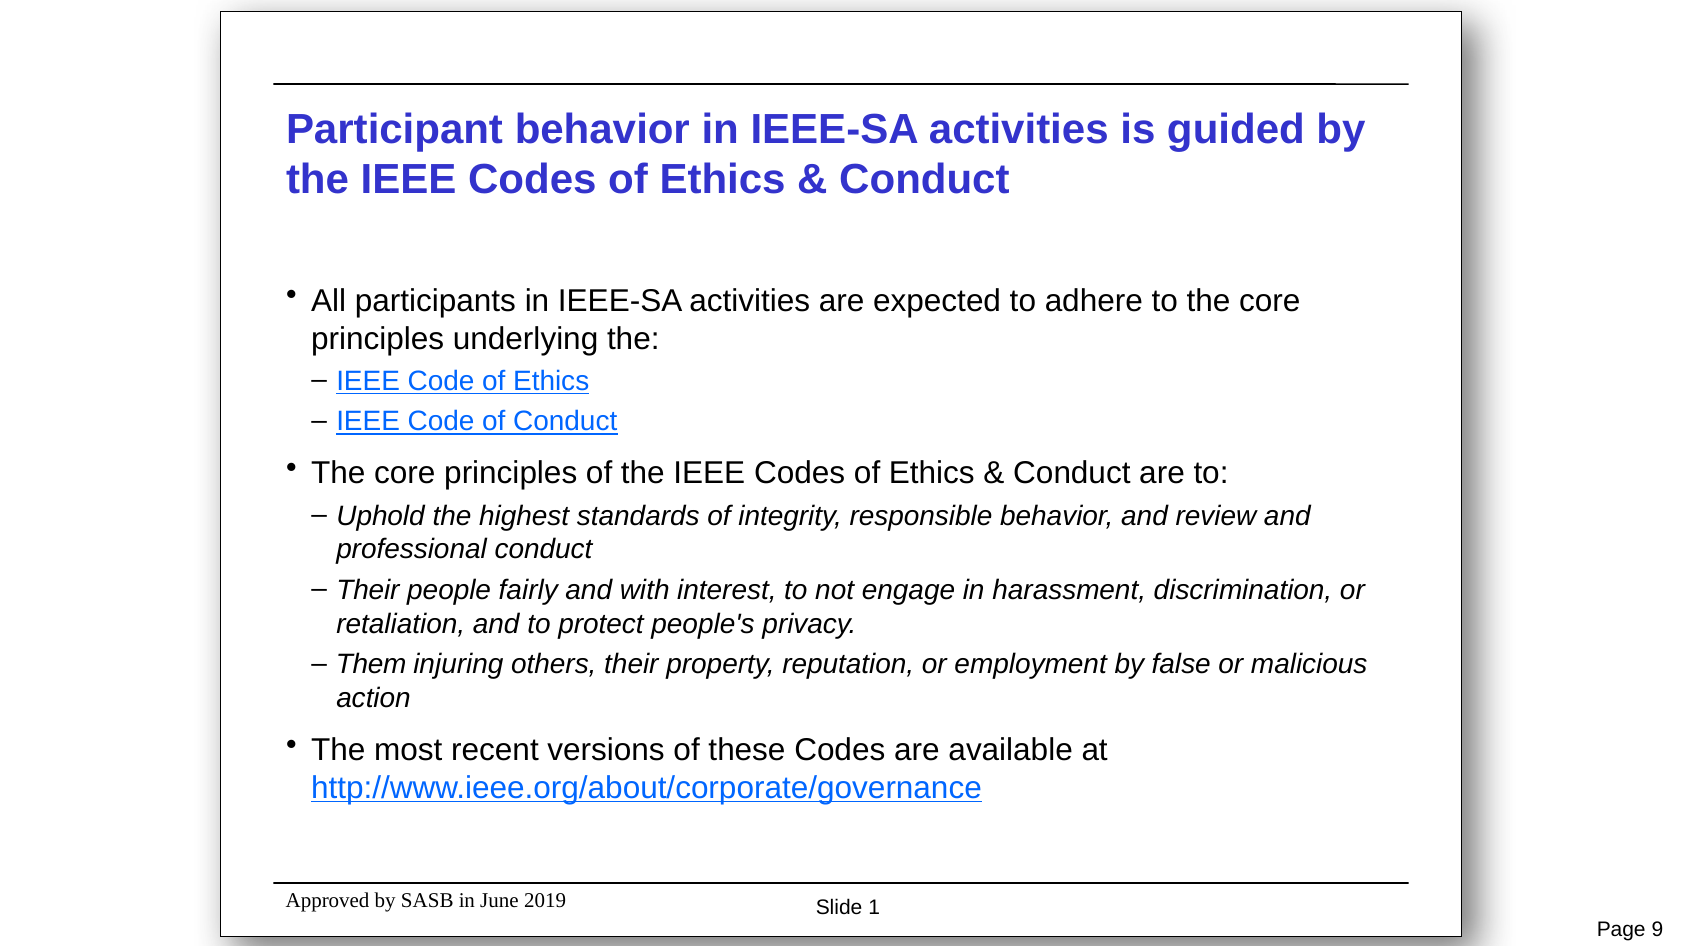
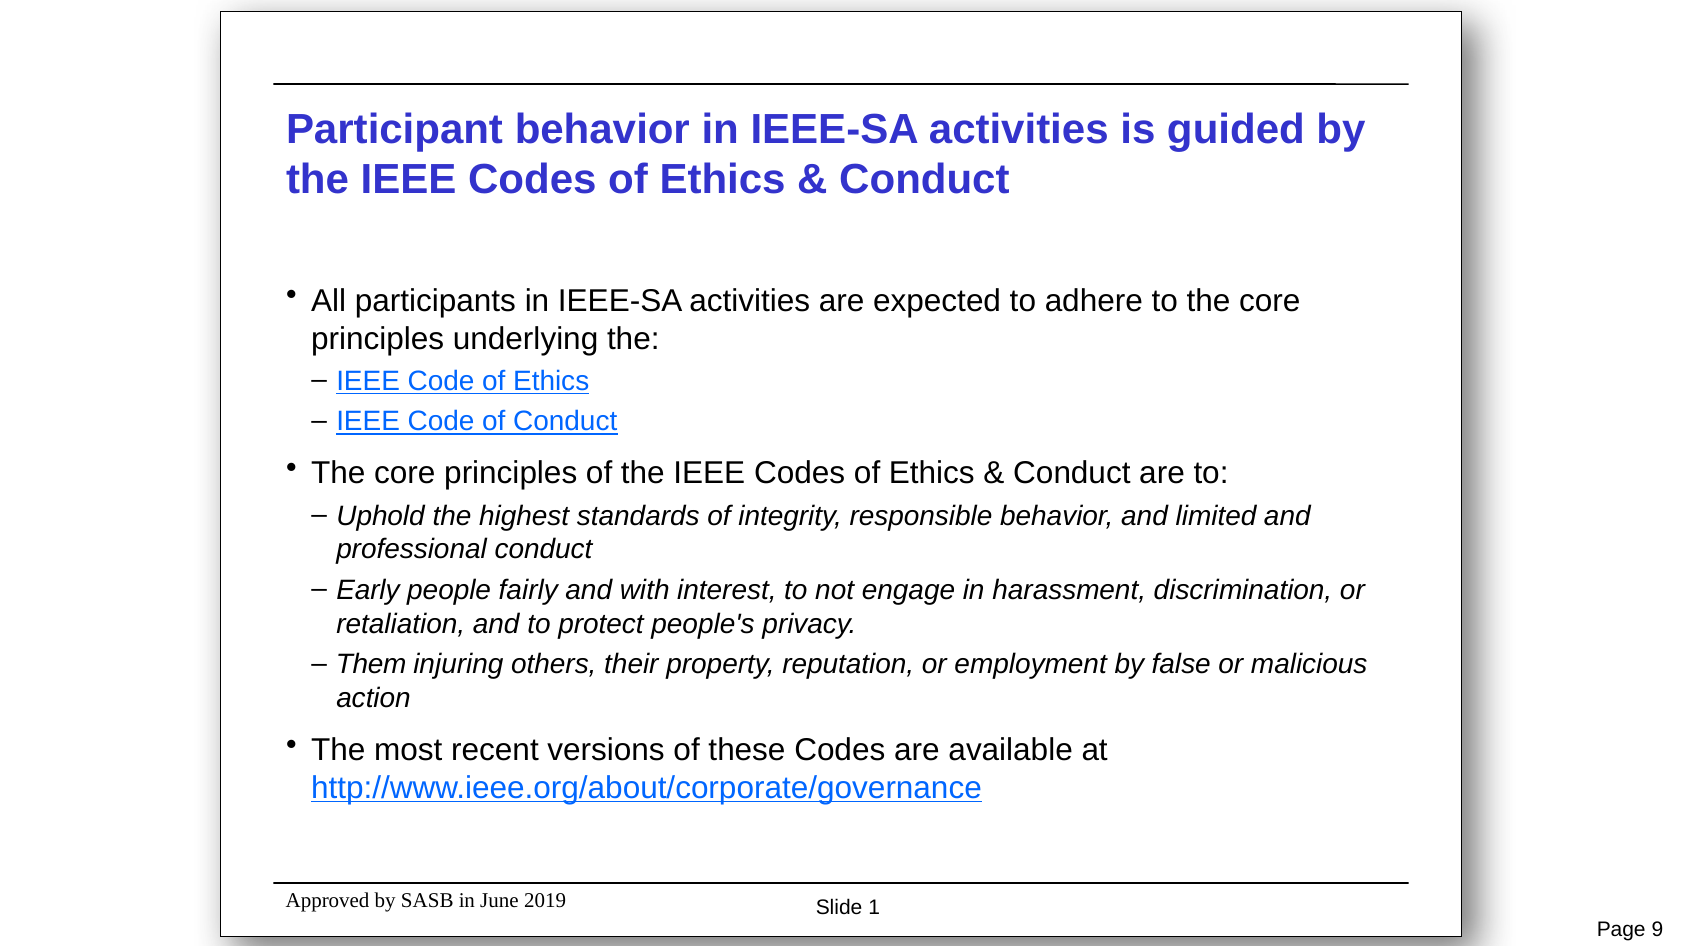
review: review -> limited
Their at (368, 590): Their -> Early
